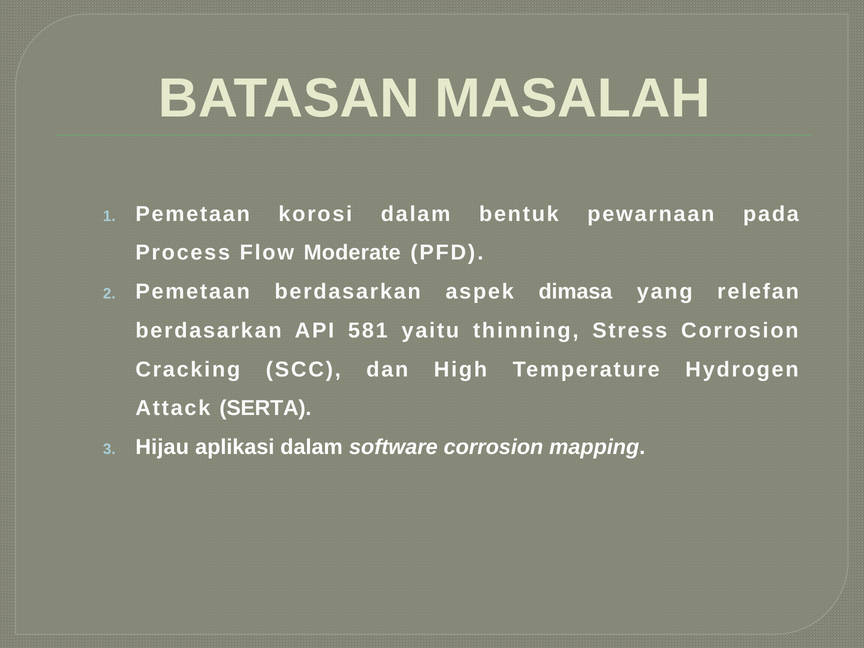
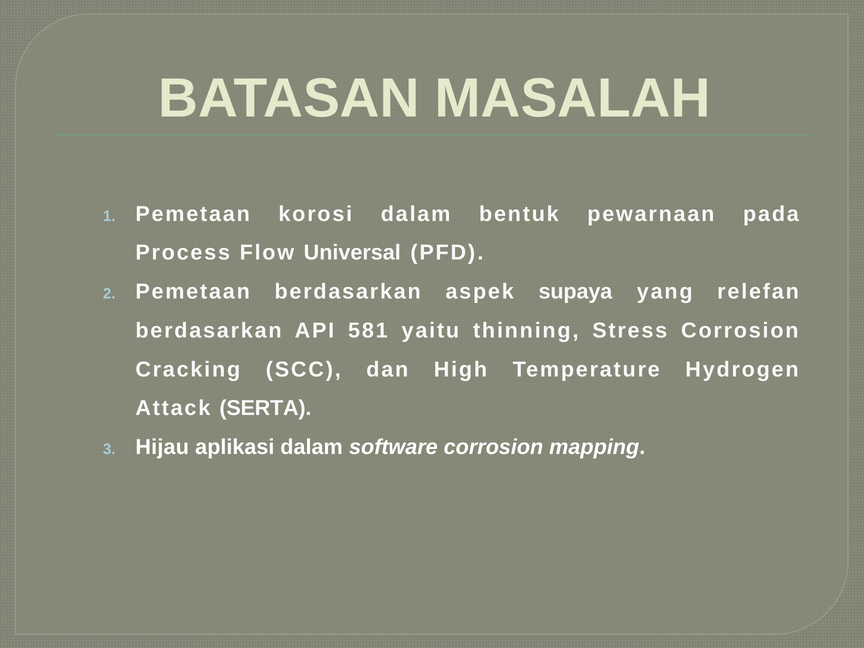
Moderate: Moderate -> Universal
dimasa: dimasa -> supaya
